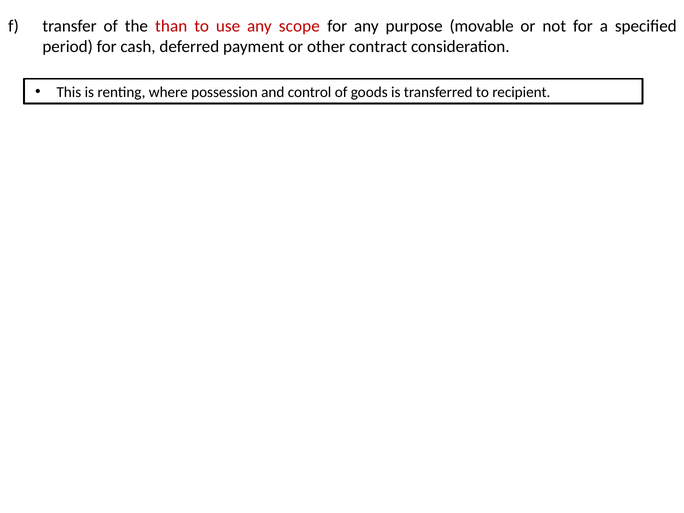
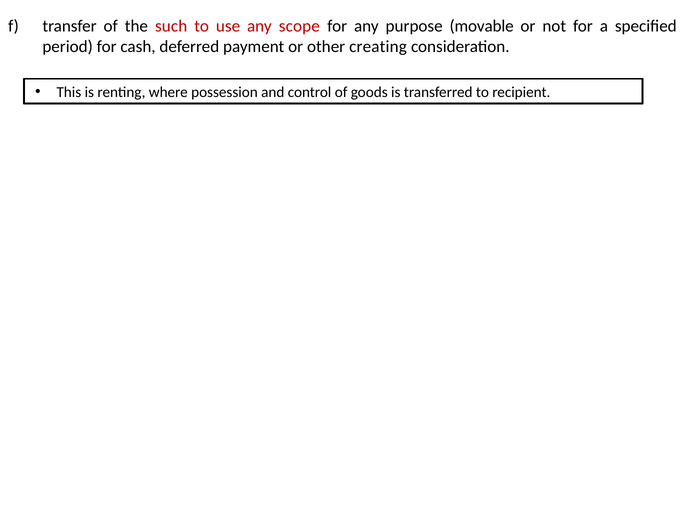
than: than -> such
contract: contract -> creating
